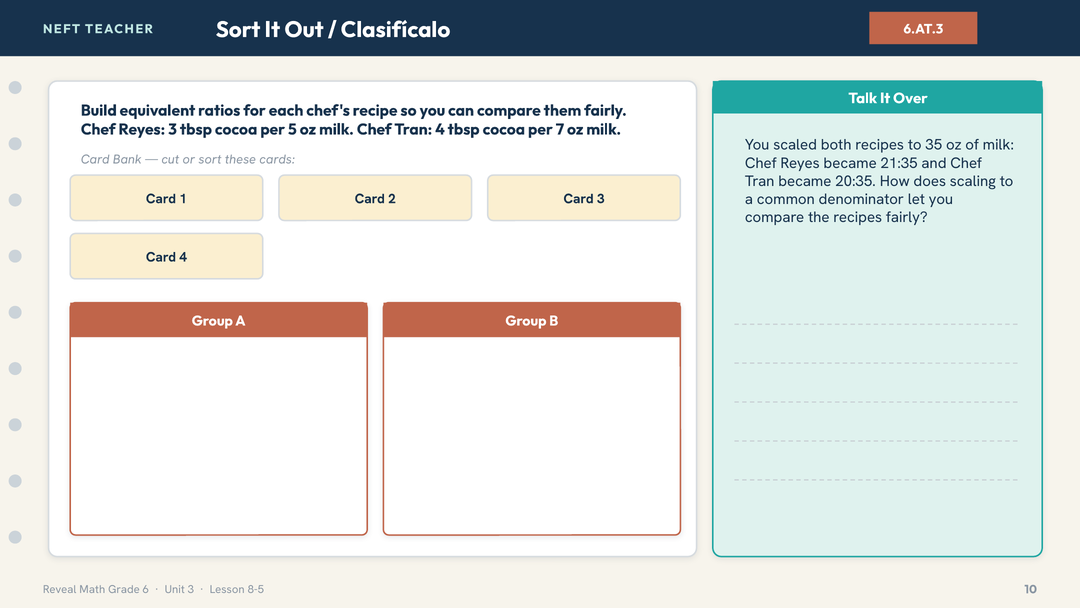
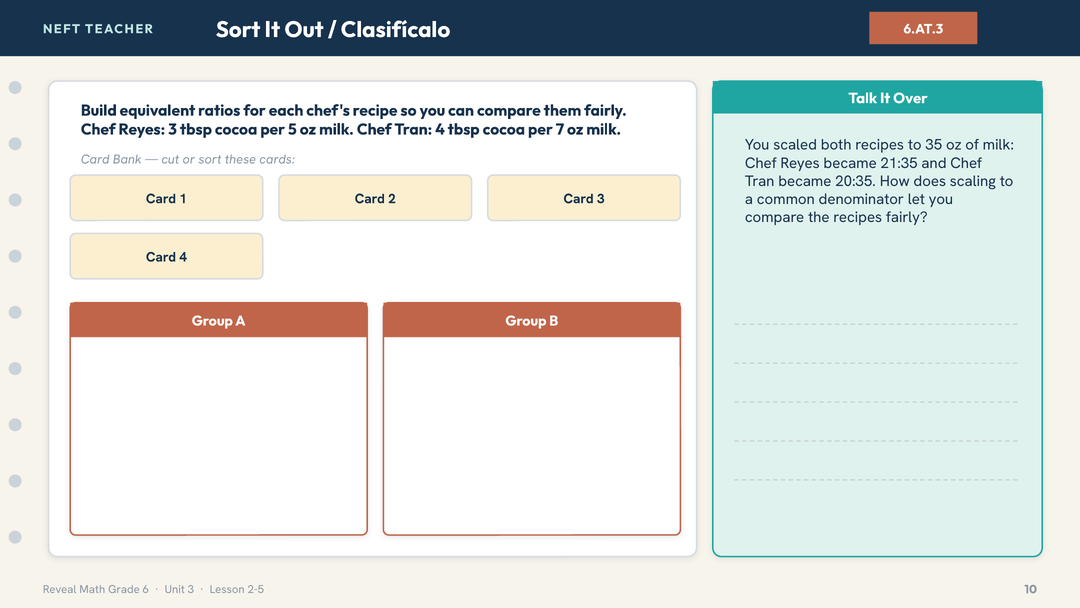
8-5: 8-5 -> 2-5
